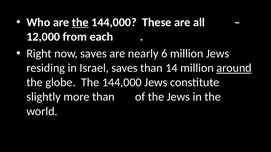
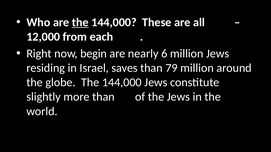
now saves: saves -> begin
14: 14 -> 79
around underline: present -> none
